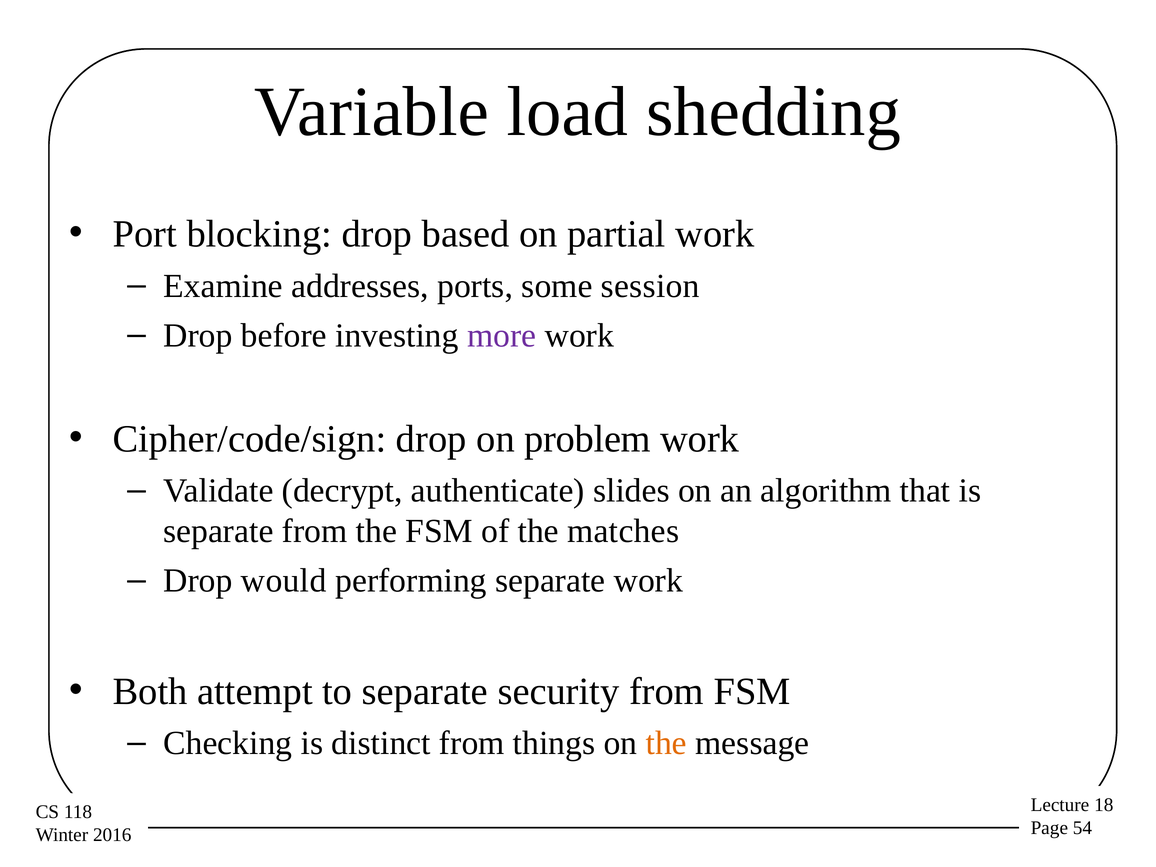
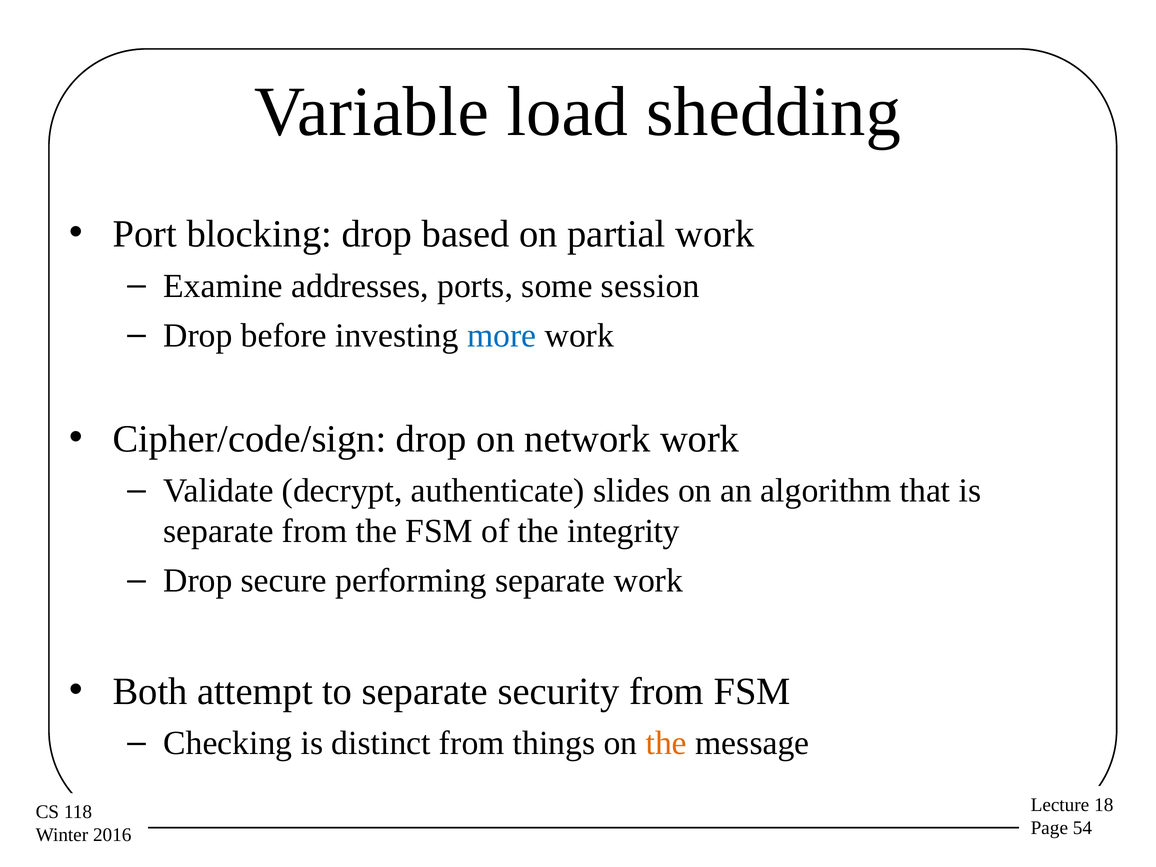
more colour: purple -> blue
problem: problem -> network
matches: matches -> integrity
would: would -> secure
